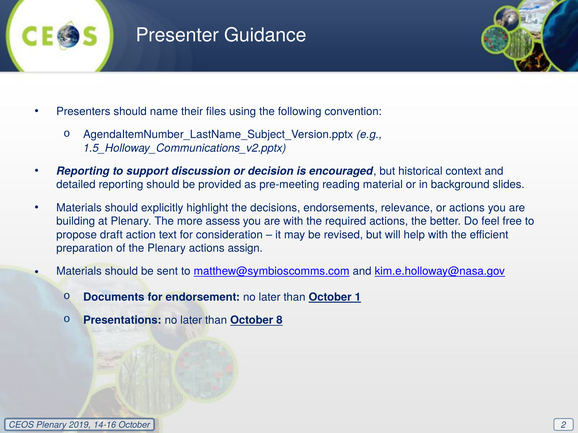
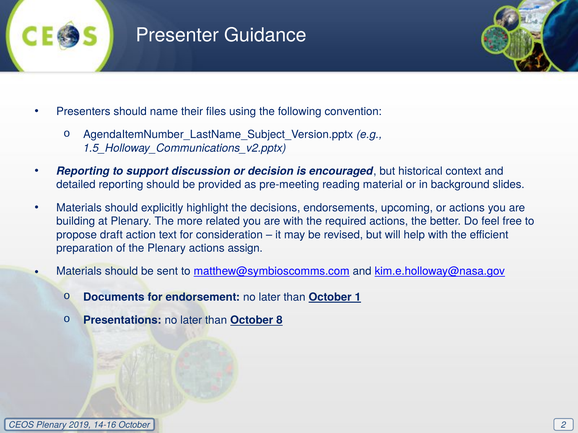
relevance: relevance -> upcoming
assess: assess -> related
